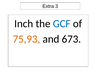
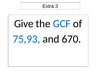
Inch: Inch -> Give
75,93 colour: orange -> blue
673: 673 -> 670
